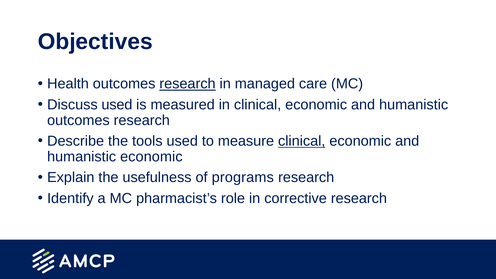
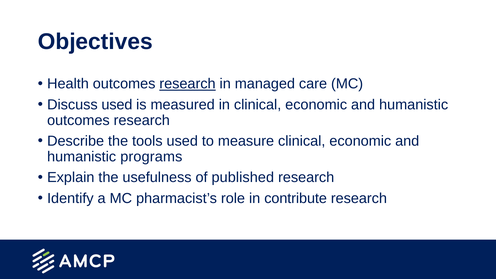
clinical at (302, 141) underline: present -> none
humanistic economic: economic -> programs
programs: programs -> published
corrective: corrective -> contribute
